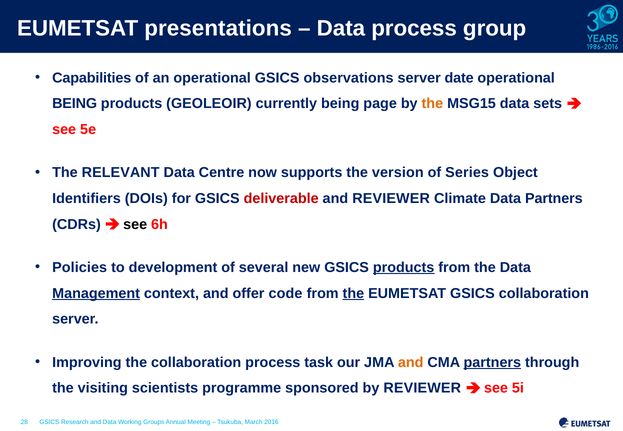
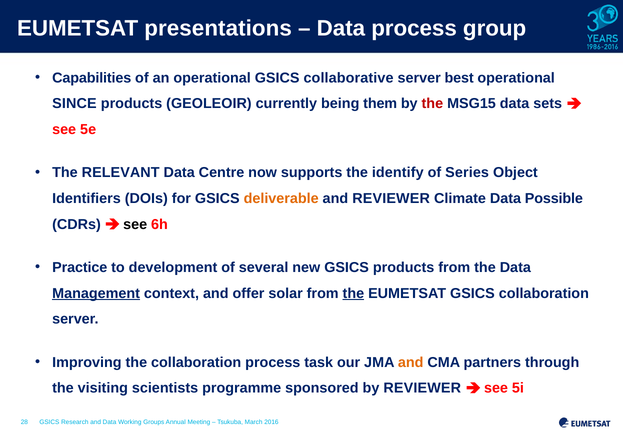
observations: observations -> collaborative
date: date -> best
BEING at (75, 104): BEING -> SINCE
page: page -> them
the at (432, 104) colour: orange -> red
version: version -> identify
deliverable colour: red -> orange
Data Partners: Partners -> Possible
Policies: Policies -> Practice
products at (404, 268) underline: present -> none
code: code -> solar
partners at (492, 363) underline: present -> none
